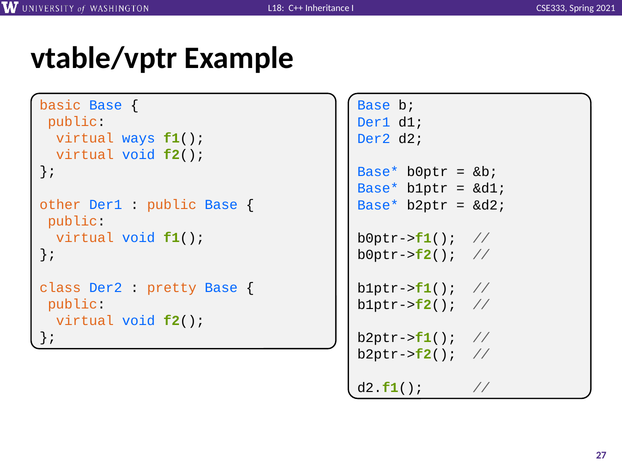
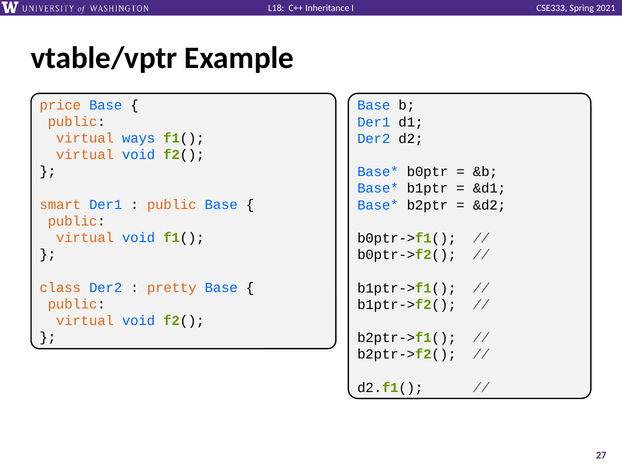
basic: basic -> price
other: other -> smart
